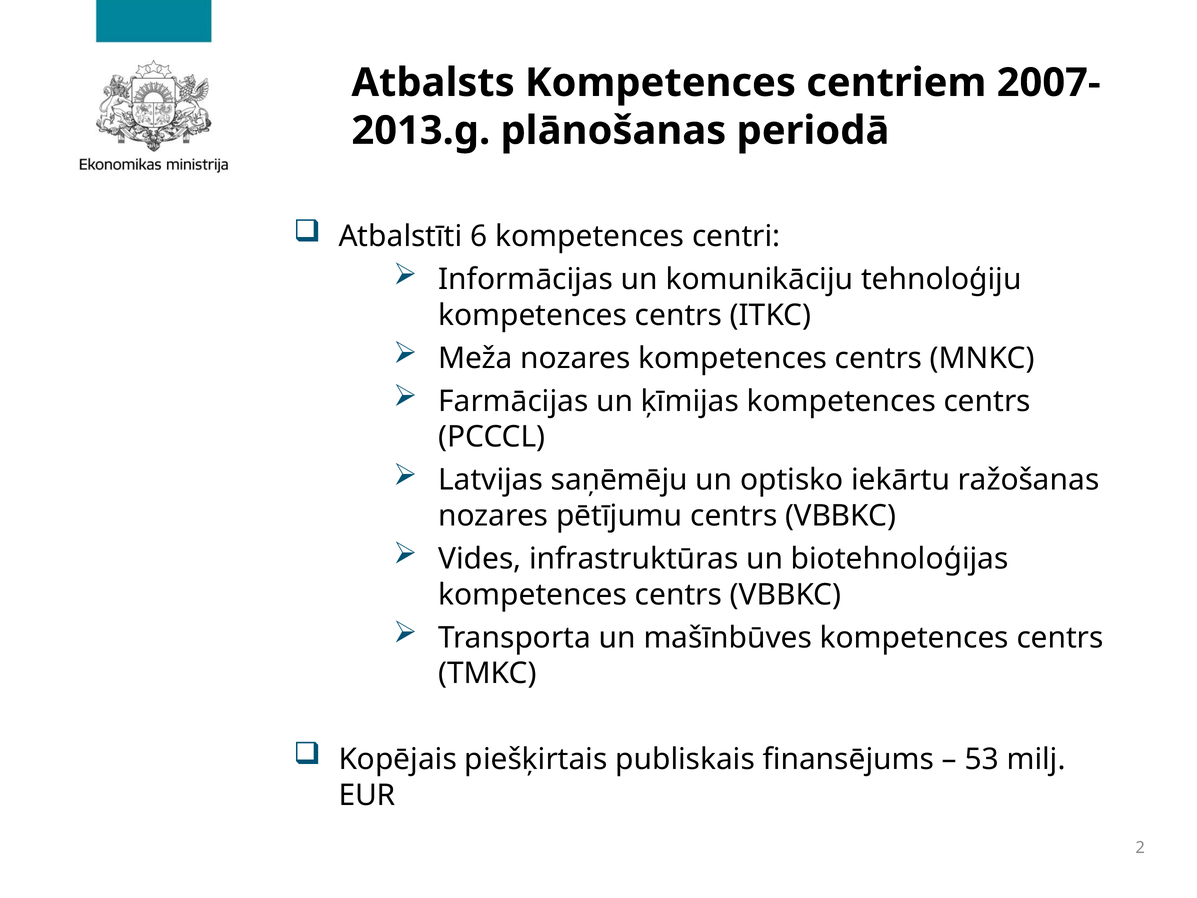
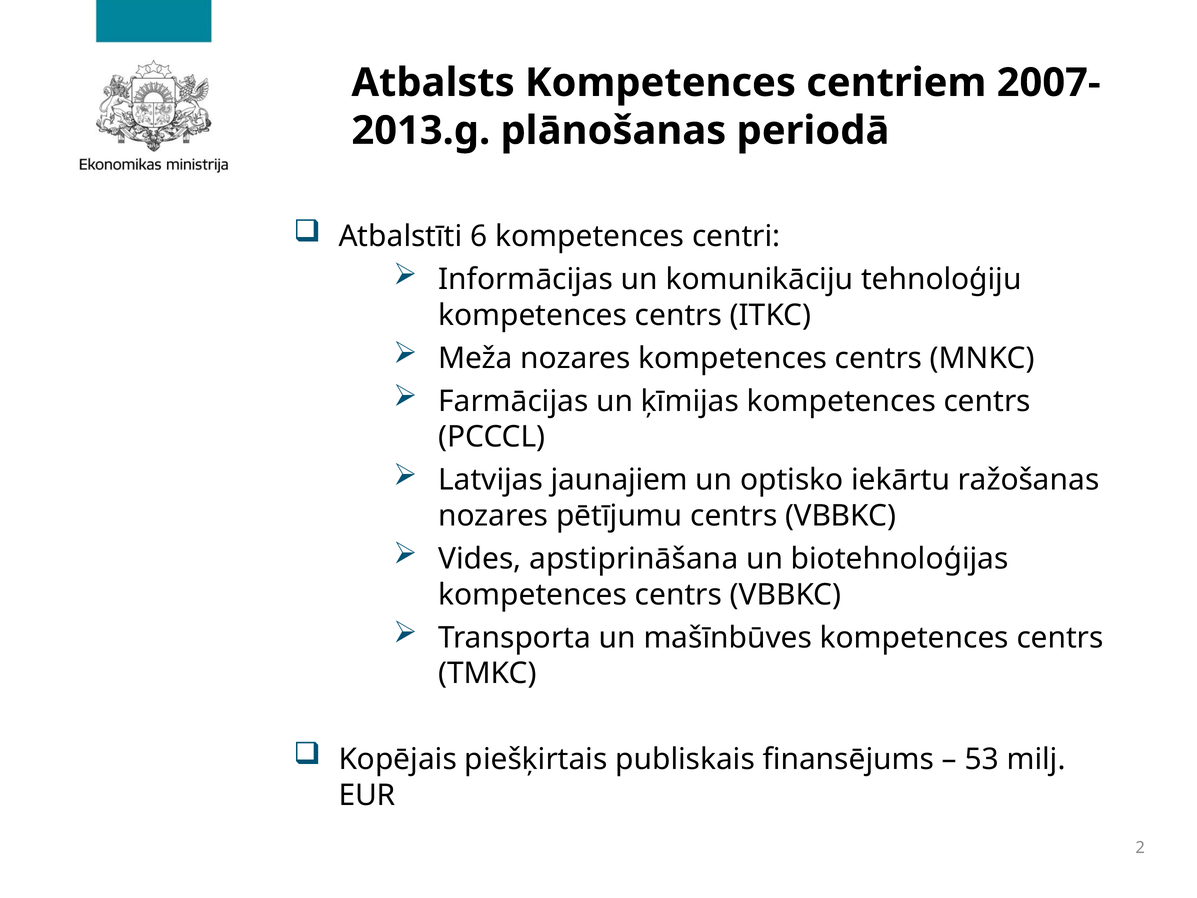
saņēmēju: saņēmēju -> jaunajiem
infrastruktūras: infrastruktūras -> apstiprināšana
